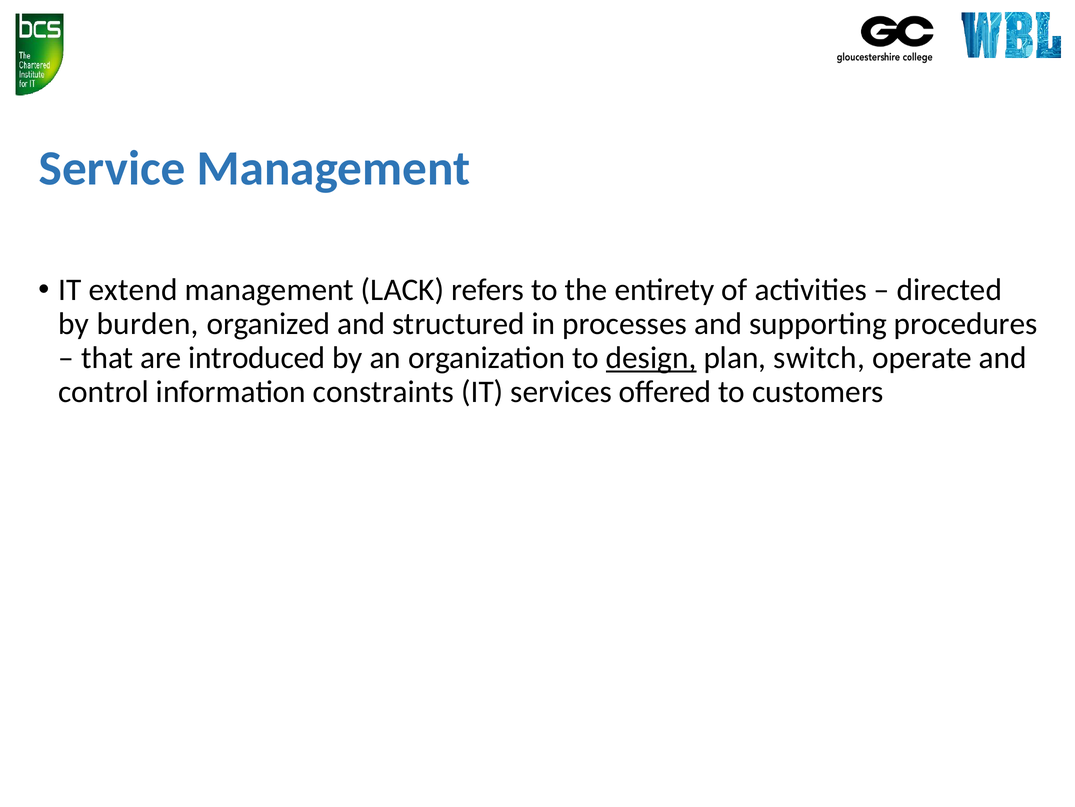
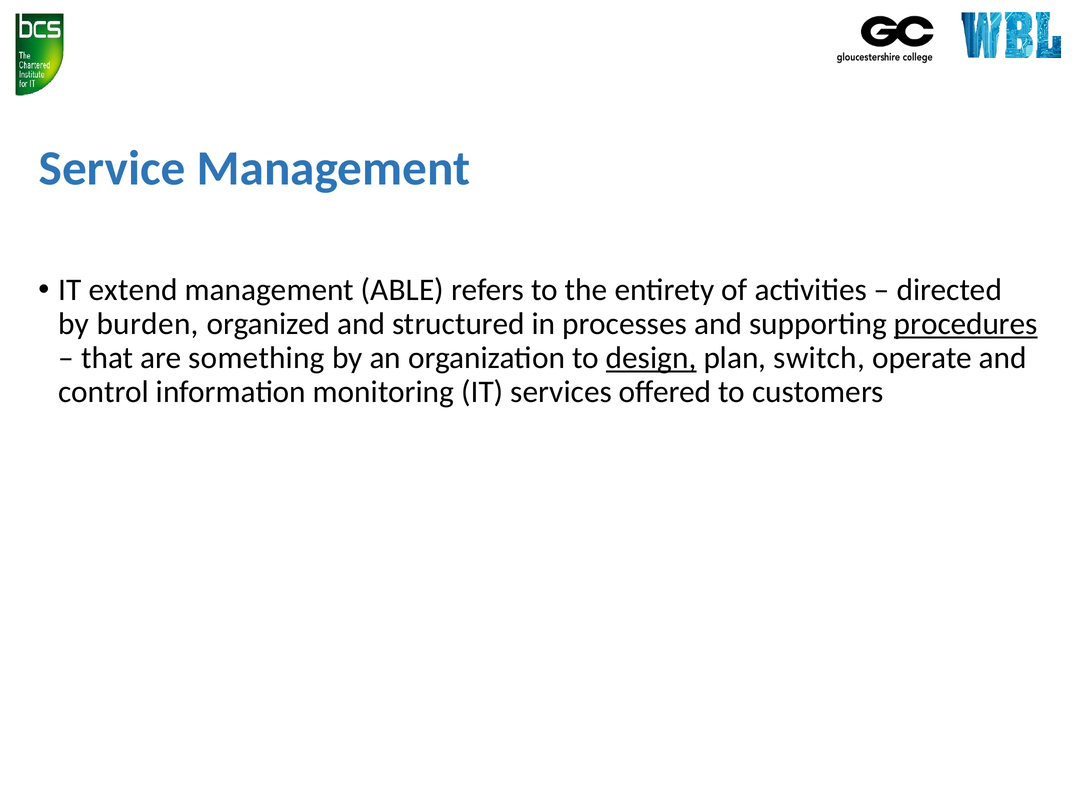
LACK: LACK -> ABLE
procedures underline: none -> present
introduced: introduced -> something
constraints: constraints -> monitoring
